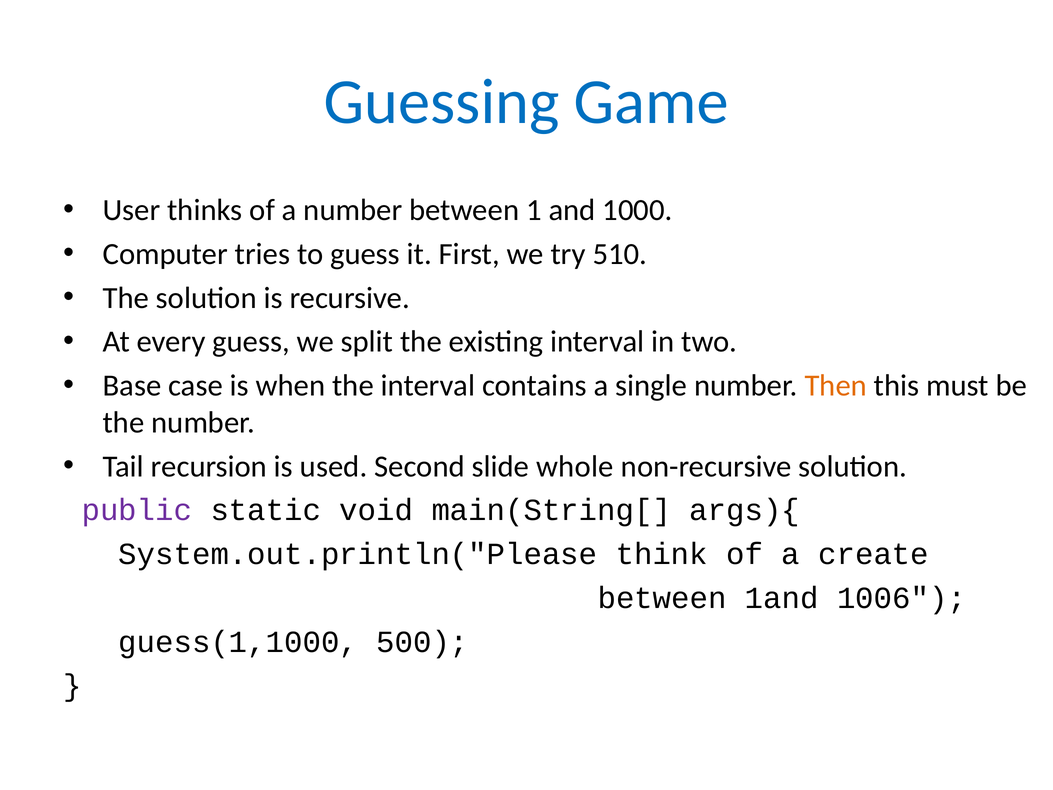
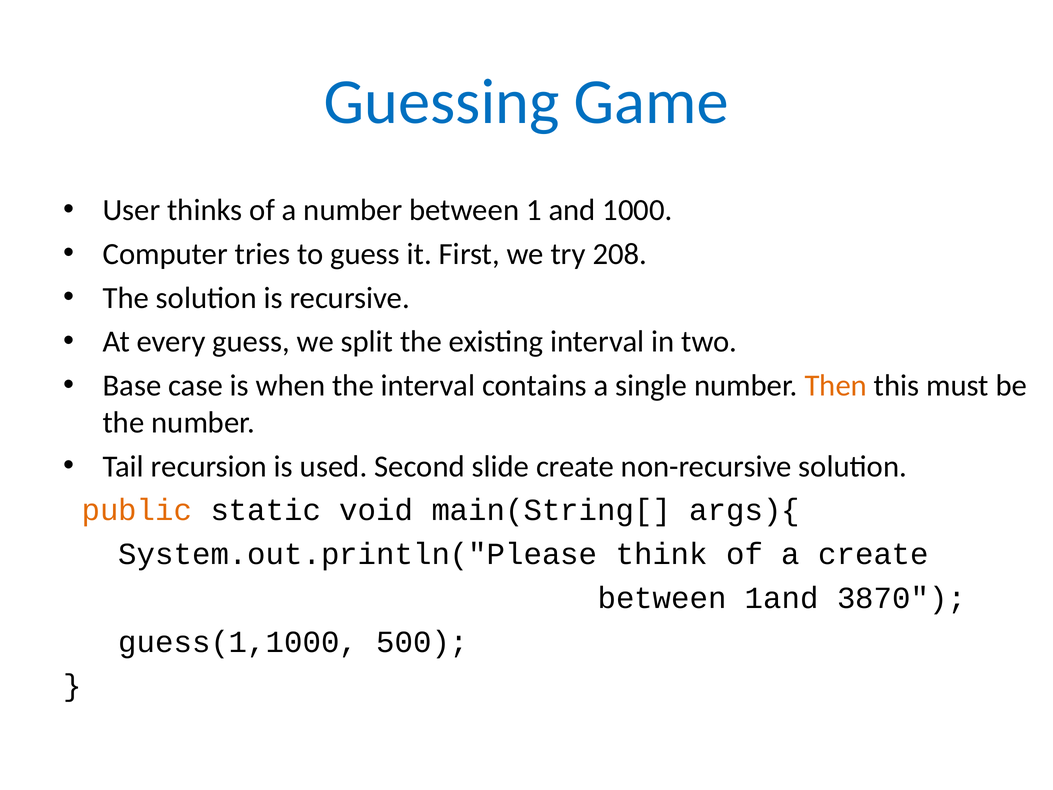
510: 510 -> 208
slide whole: whole -> create
public colour: purple -> orange
1006: 1006 -> 3870
